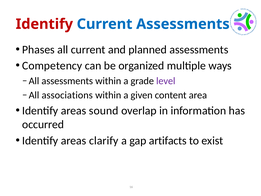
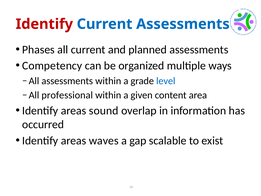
level colour: purple -> blue
associations: associations -> professional
clarify: clarify -> waves
artifacts: artifacts -> scalable
